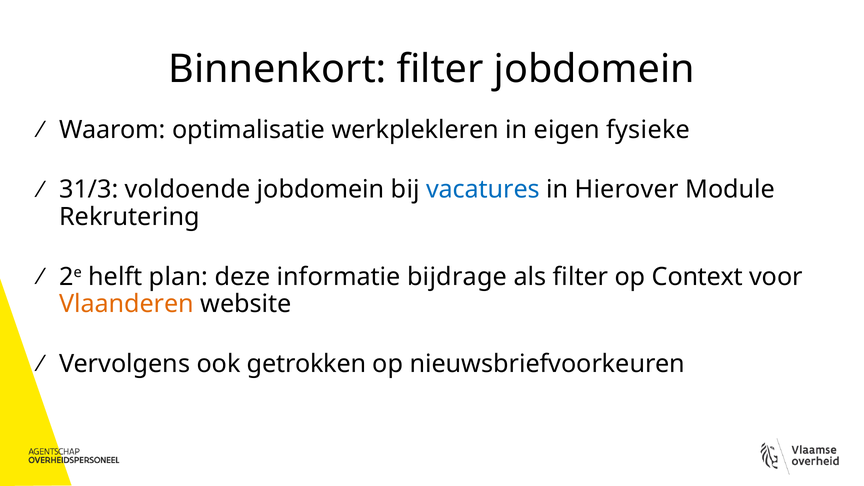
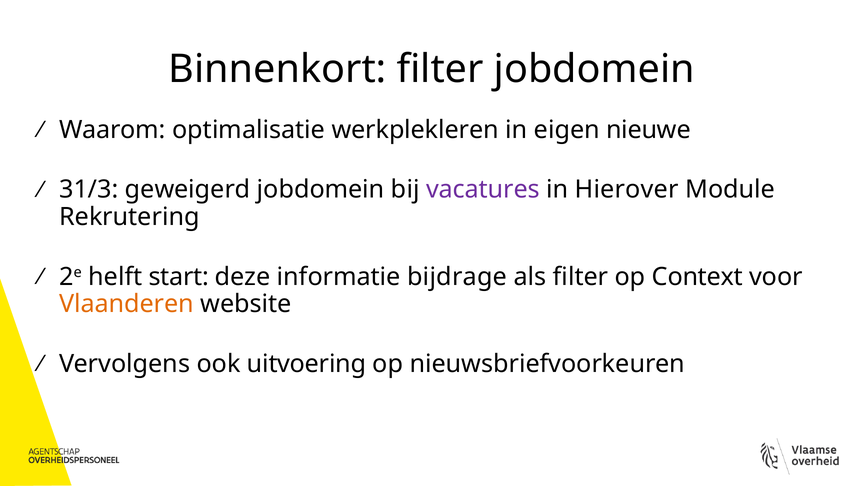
fysieke: fysieke -> nieuwe
voldoende: voldoende -> geweigerd
vacatures colour: blue -> purple
plan: plan -> start
getrokken: getrokken -> uitvoering
